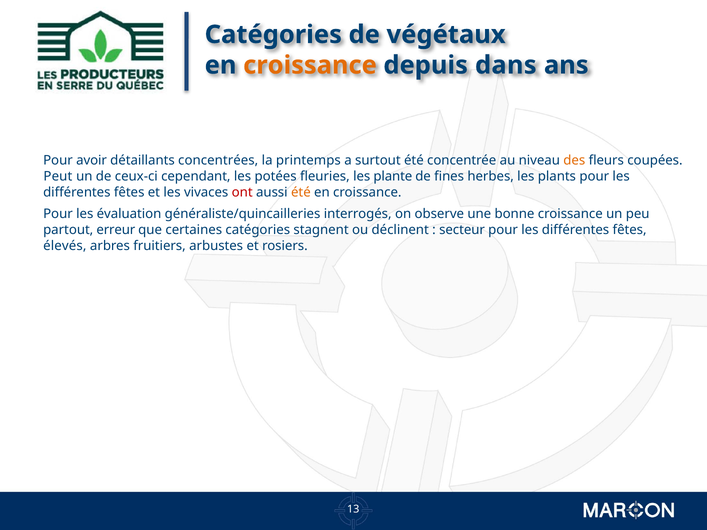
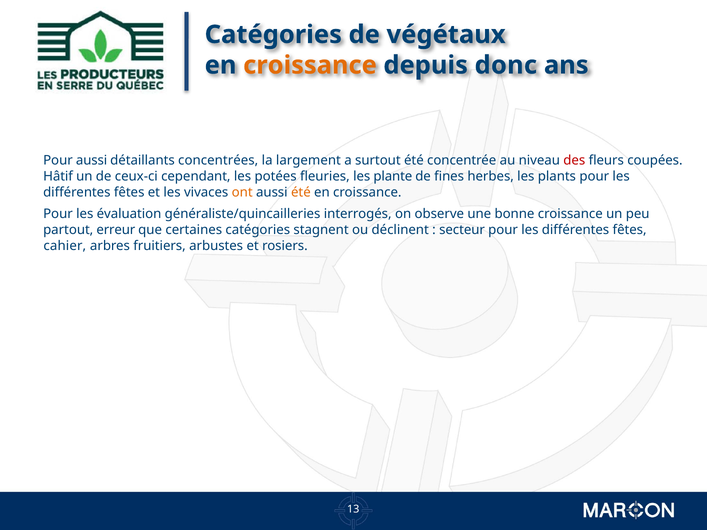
dans: dans -> donc
Pour avoir: avoir -> aussi
printemps: printemps -> largement
des colour: orange -> red
Peut: Peut -> Hâtif
ont colour: red -> orange
élevés: élevés -> cahier
